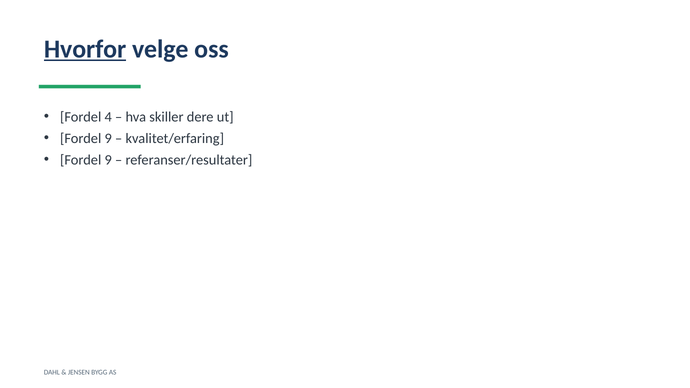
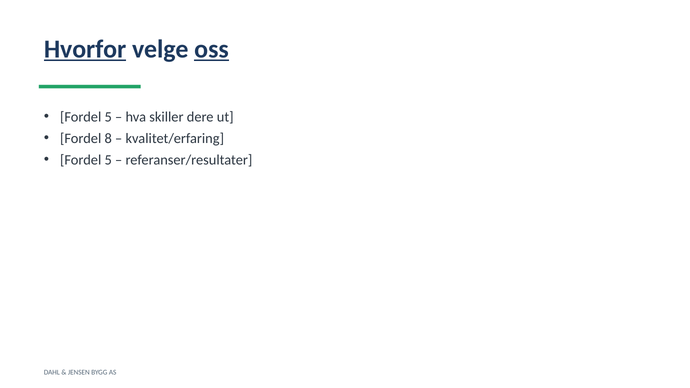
oss underline: none -> present
4 at (108, 117): 4 -> 5
9 at (108, 138): 9 -> 8
9 at (108, 160): 9 -> 5
